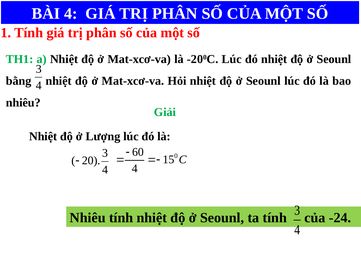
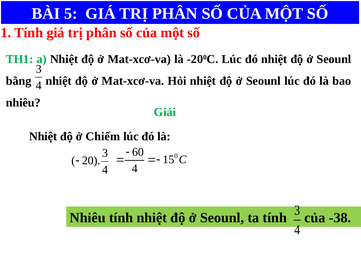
BÀI 4: 4 -> 5
Lượng: Lượng -> Chiếm
-24: -24 -> -38
